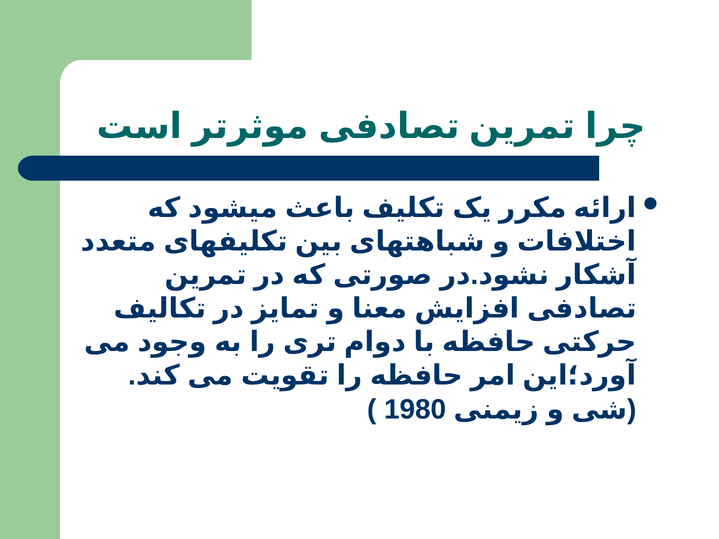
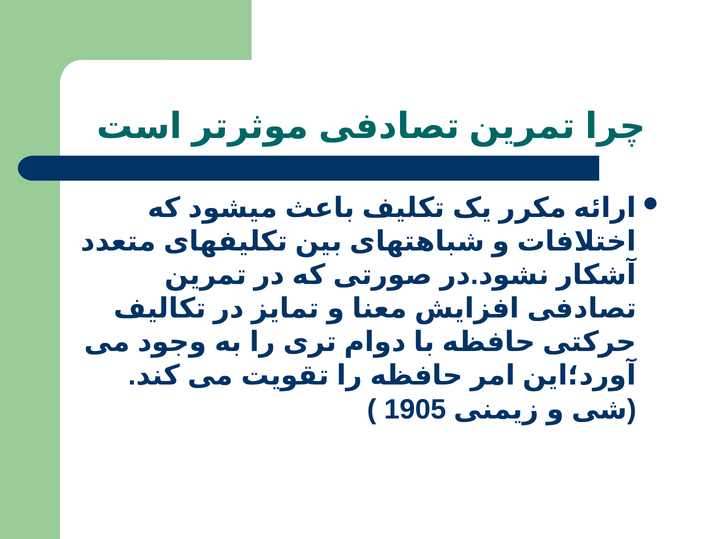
1980: 1980 -> 1905
